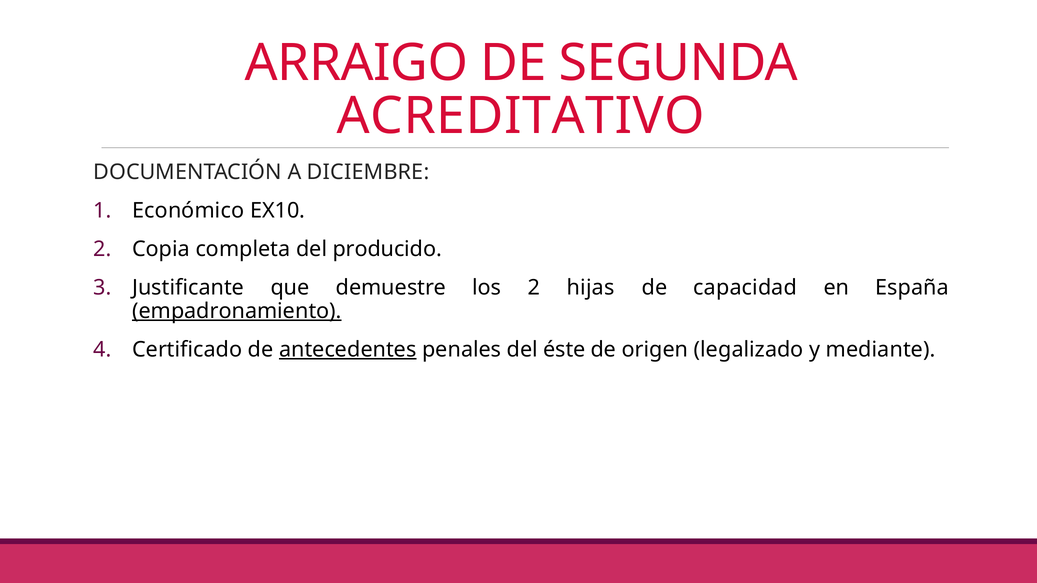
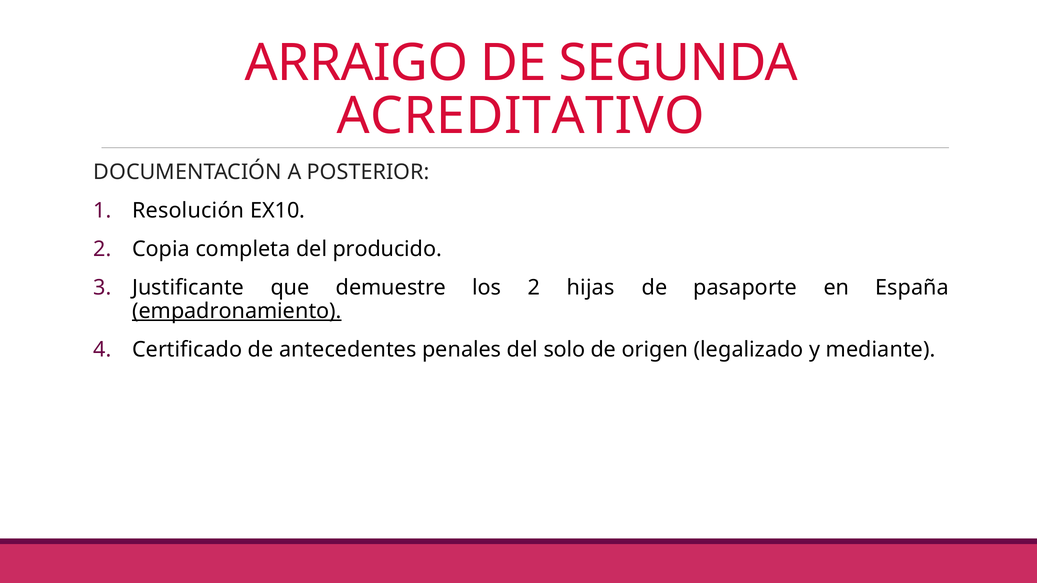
DICIEMBRE: DICIEMBRE -> POSTERIOR
Económico: Económico -> Resolución
capacidad: capacidad -> pasaporte
antecedentes underline: present -> none
éste: éste -> solo
